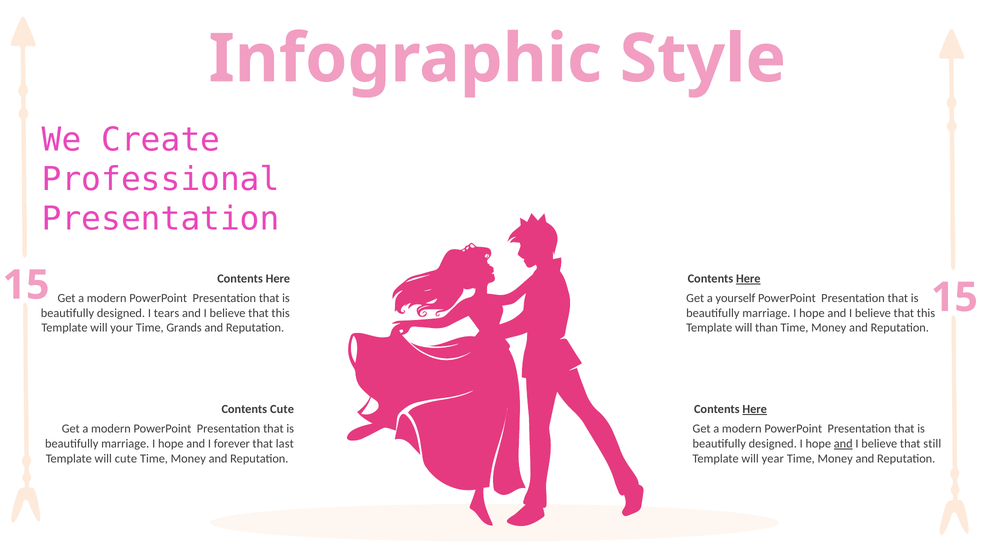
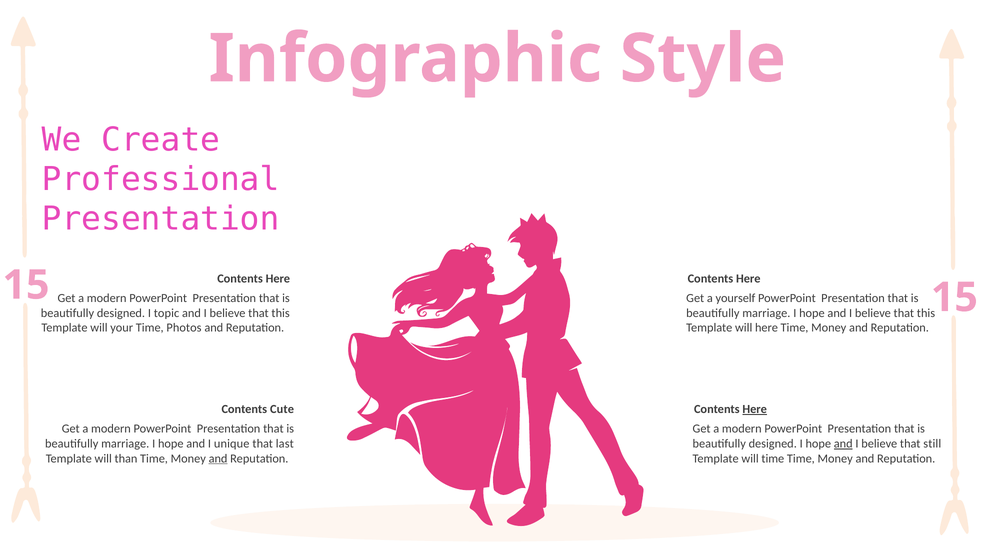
Here at (748, 279) underline: present -> none
tears: tears -> topic
Grands: Grands -> Photos
will than: than -> here
forever: forever -> unique
will cute: cute -> than
and at (218, 459) underline: none -> present
will year: year -> time
